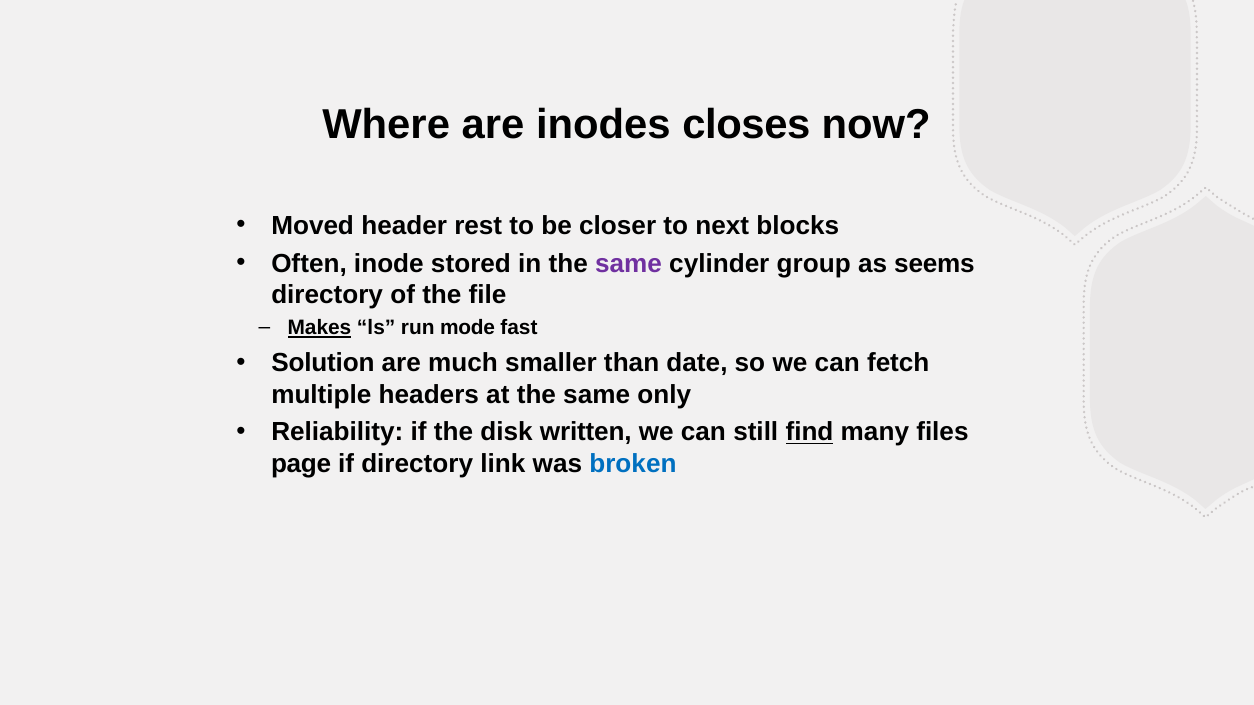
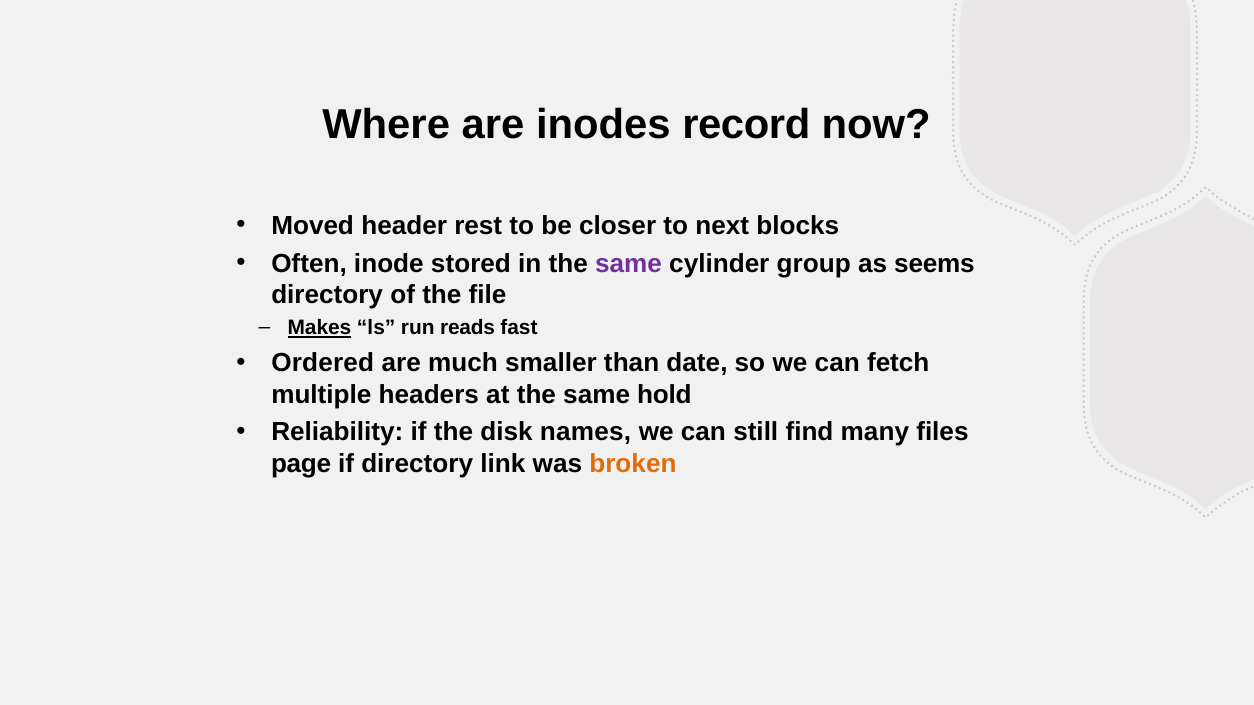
closes: closes -> record
mode: mode -> reads
Solution: Solution -> Ordered
only: only -> hold
written: written -> names
find underline: present -> none
broken colour: blue -> orange
